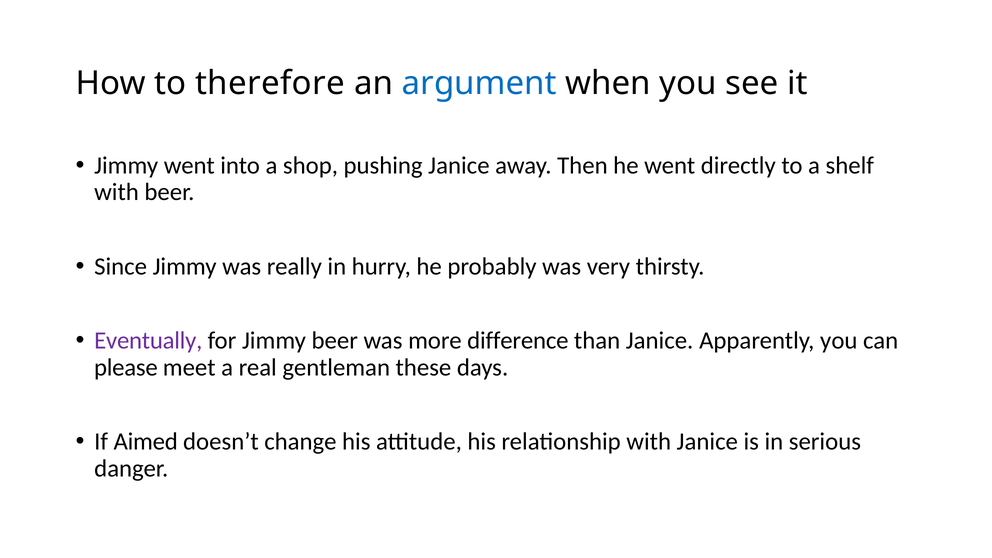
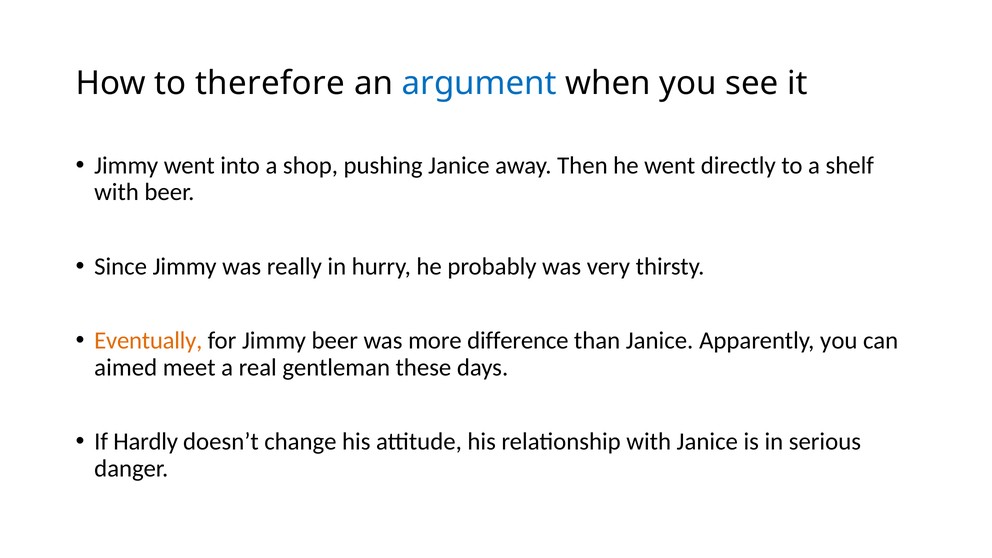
Eventually colour: purple -> orange
please: please -> aimed
Aimed: Aimed -> Hardly
